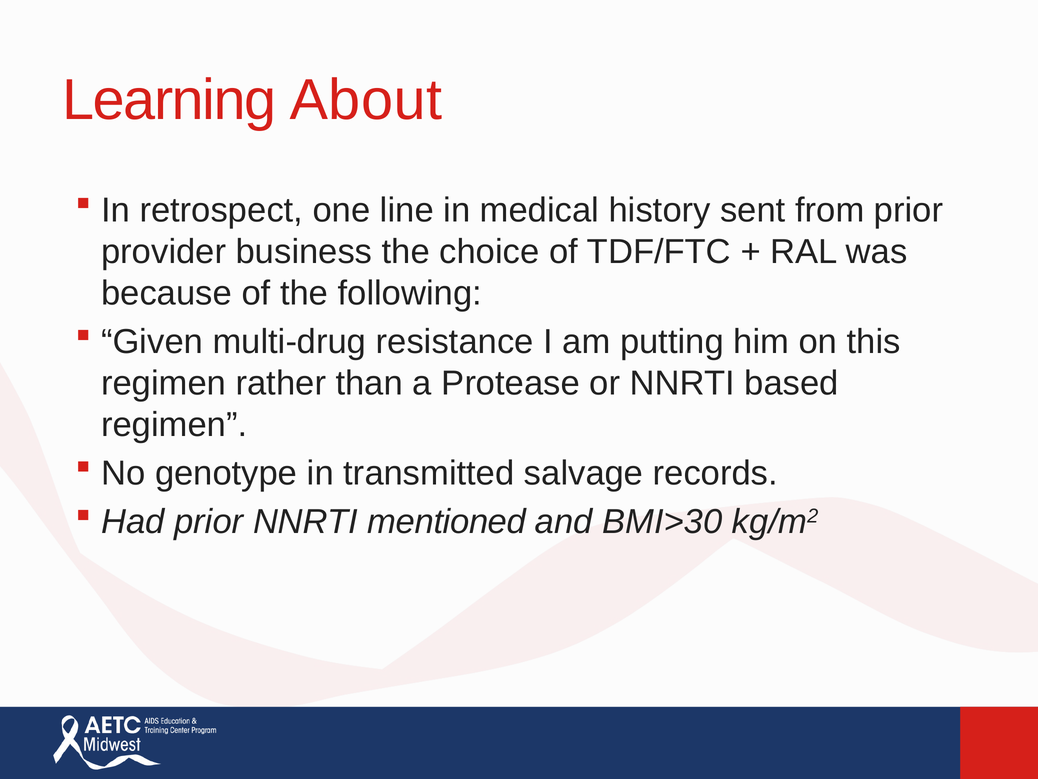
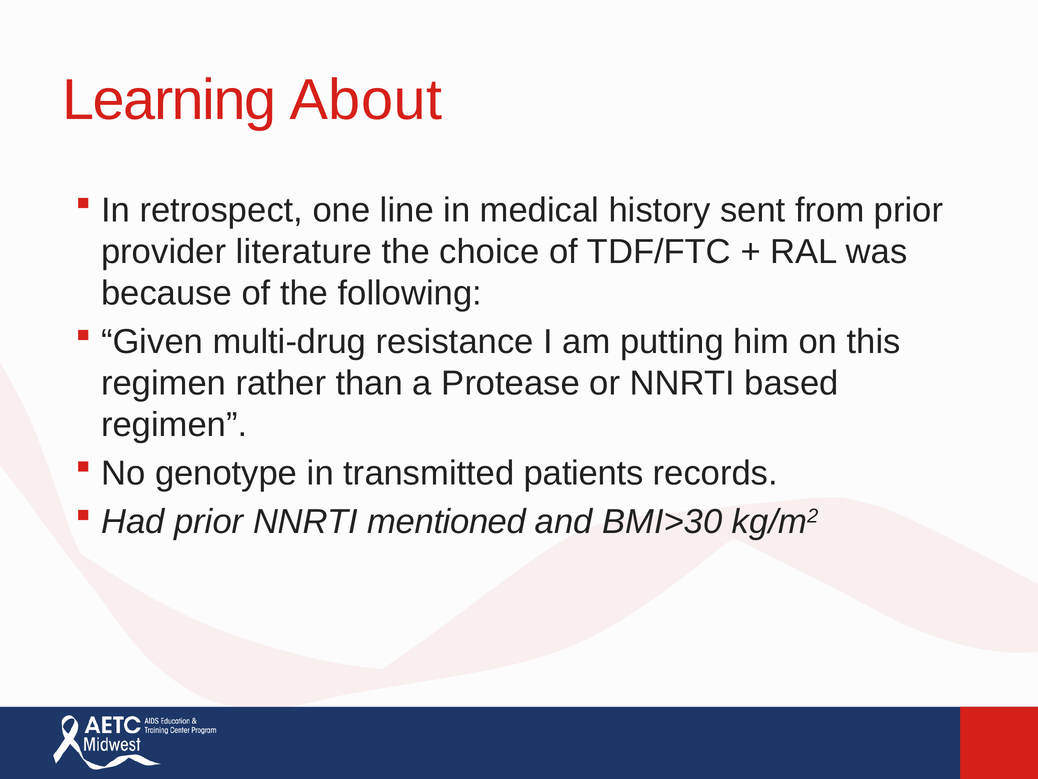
business: business -> literature
salvage: salvage -> patients
